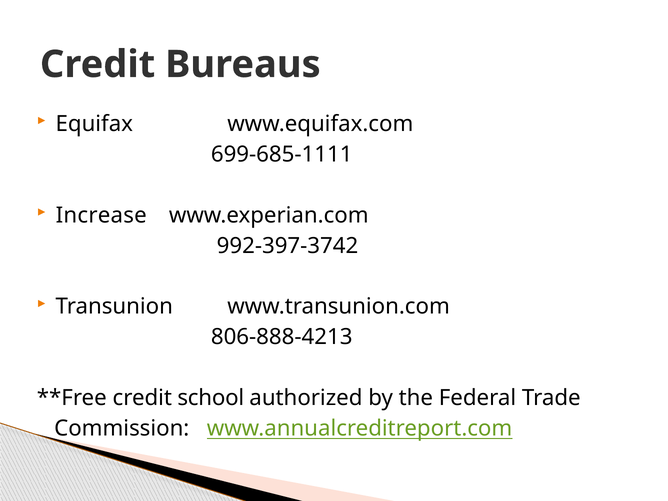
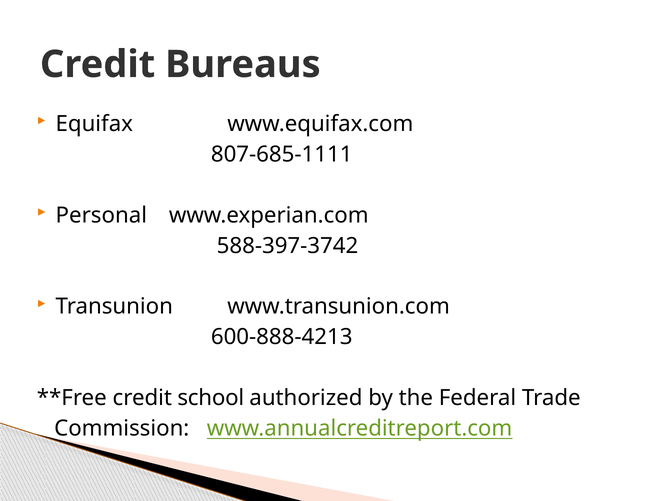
699-685-1111: 699-685-1111 -> 807-685-1111
Increase: Increase -> Personal
992-397-3742: 992-397-3742 -> 588-397-3742
806-888-4213: 806-888-4213 -> 600-888-4213
